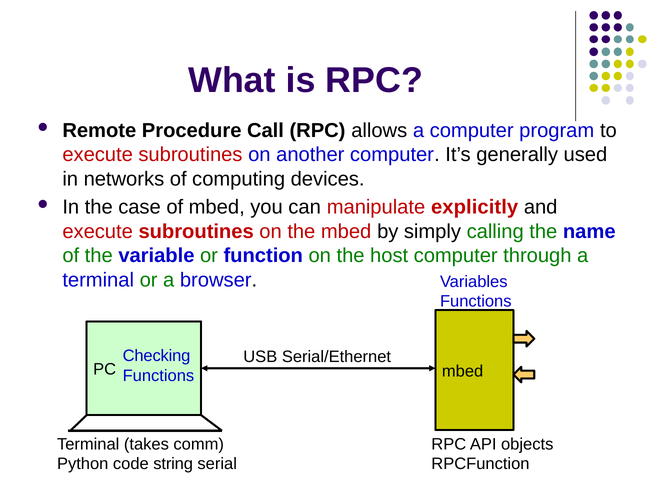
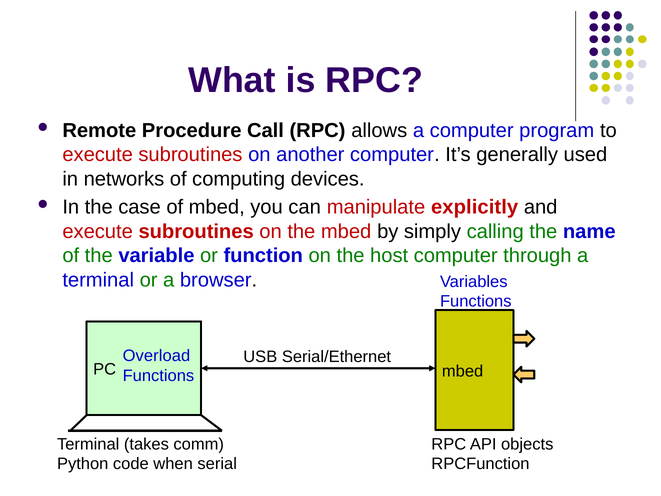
Checking: Checking -> Overload
string: string -> when
